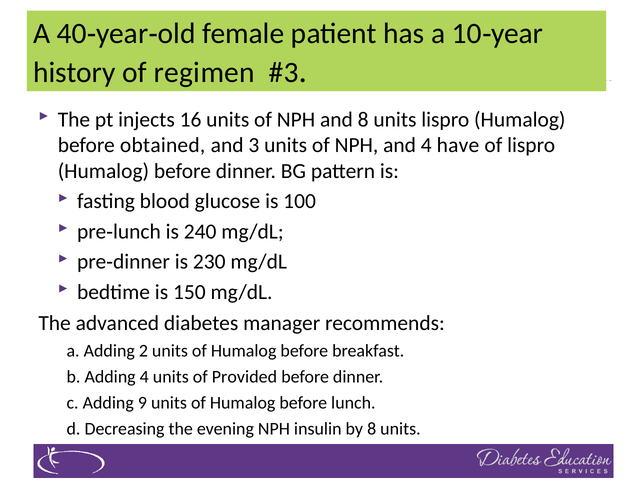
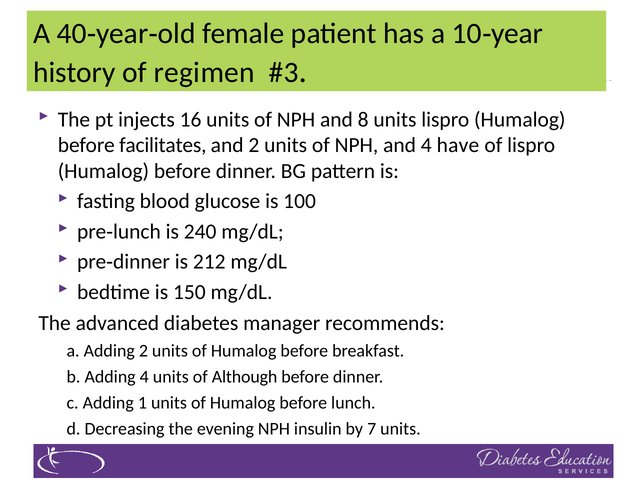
obtained: obtained -> facilitates
and 3: 3 -> 2
230: 230 -> 212
Provided: Provided -> Although
9: 9 -> 1
by 8: 8 -> 7
